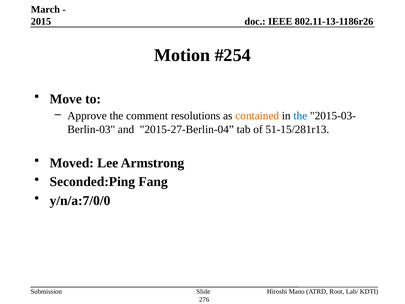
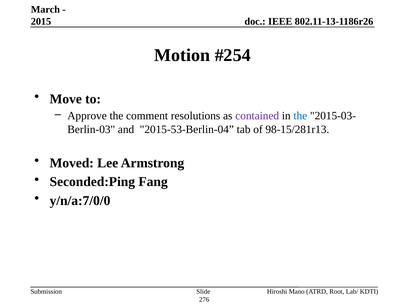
contained colour: orange -> purple
2015-27-Berlin-04: 2015-27-Berlin-04 -> 2015-53-Berlin-04
51-15/281r13: 51-15/281r13 -> 98-15/281r13
